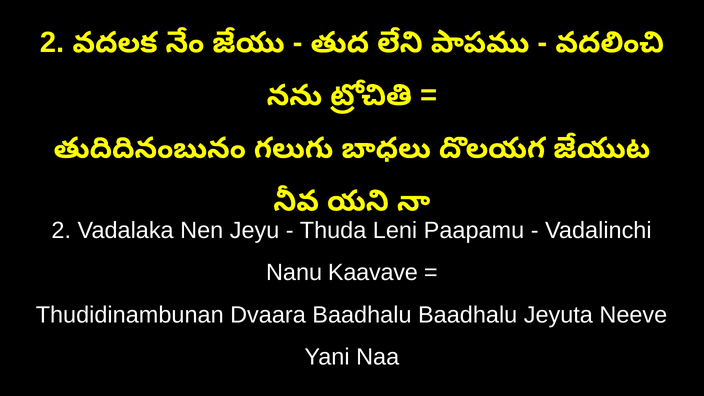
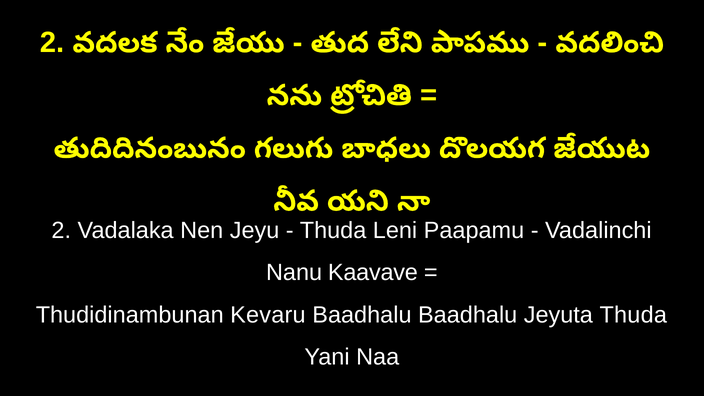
Dvaara: Dvaara -> Kevaru
Jeyuta Neeve: Neeve -> Thuda
